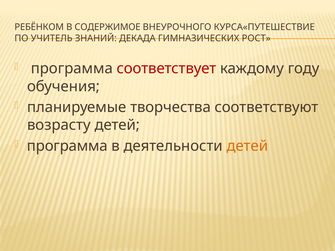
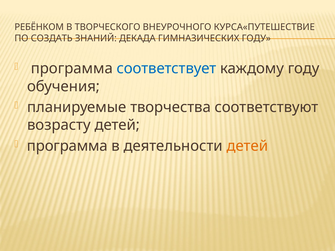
СОДЕРЖИМОЕ: СОДЕРЖИМОЕ -> ТВОРЧЕСКОГО
УЧИТЕЛЬ: УЧИТЕЛЬ -> СОЗДАТЬ
ГИМНАЗИЧЕСКИХ РОСТ: РОСТ -> ГОДУ
соответствует colour: red -> blue
